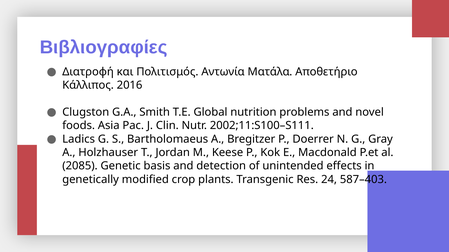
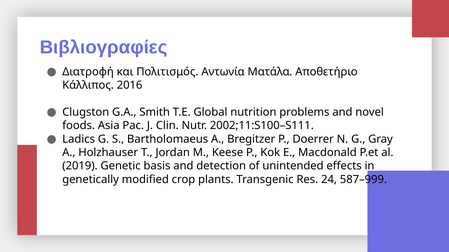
2085: 2085 -> 2019
587–403: 587–403 -> 587–999
